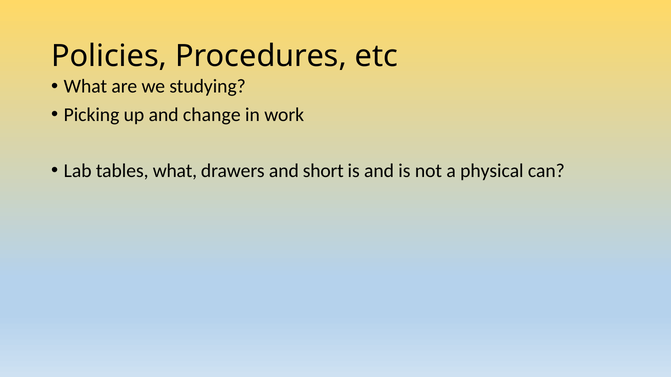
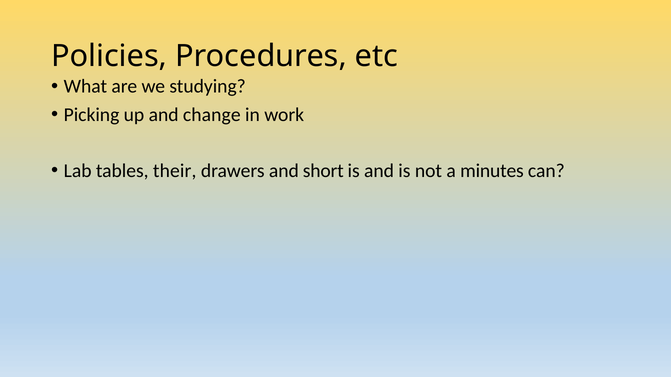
tables what: what -> their
physical: physical -> minutes
